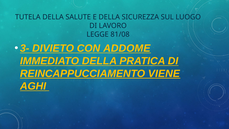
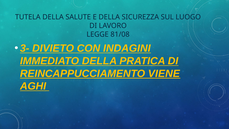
ADDOME: ADDOME -> INDAGINI
